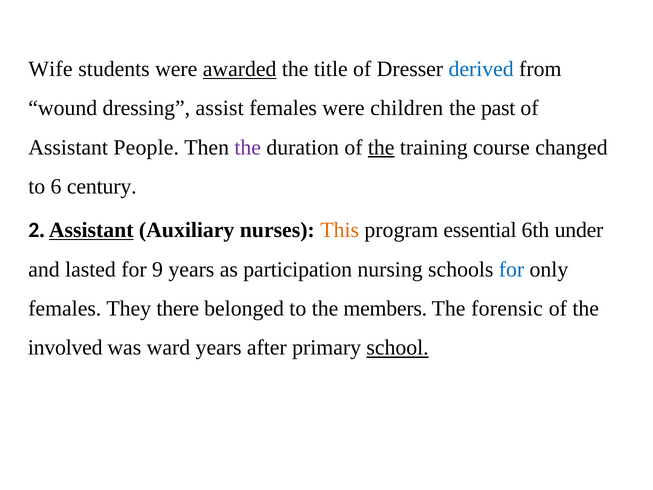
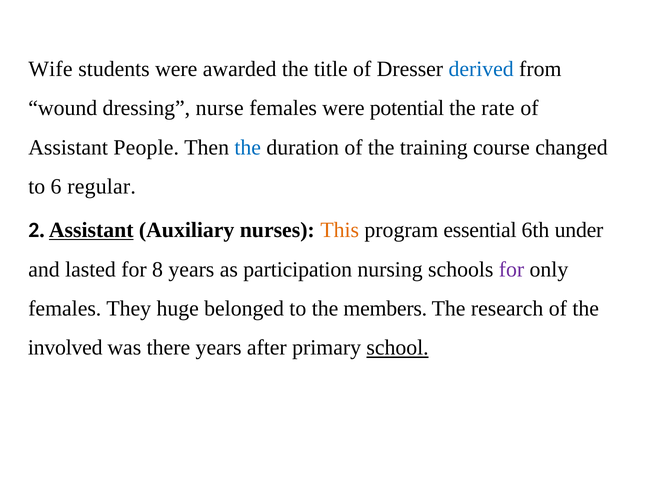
awarded underline: present -> none
assist: assist -> nurse
children: children -> potential
past: past -> rate
the at (248, 147) colour: purple -> blue
the at (381, 147) underline: present -> none
century: century -> regular
9: 9 -> 8
for at (511, 269) colour: blue -> purple
there: there -> huge
forensic: forensic -> research
ward: ward -> there
